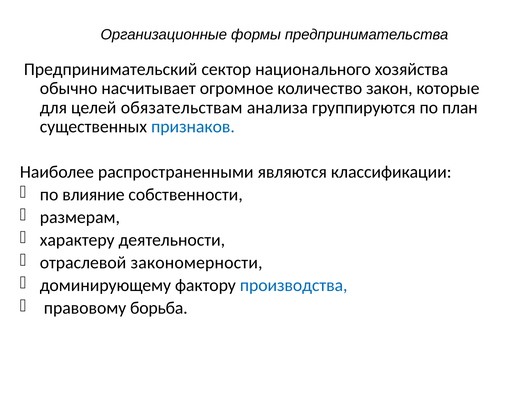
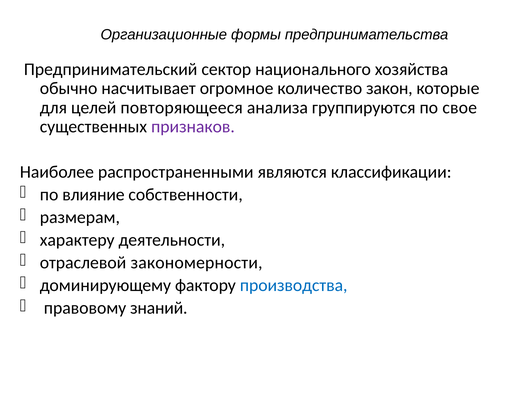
обязательствам: обязательствам -> повторяющееся
план: план -> свое
признаков colour: blue -> purple
борьба: борьба -> знаний
